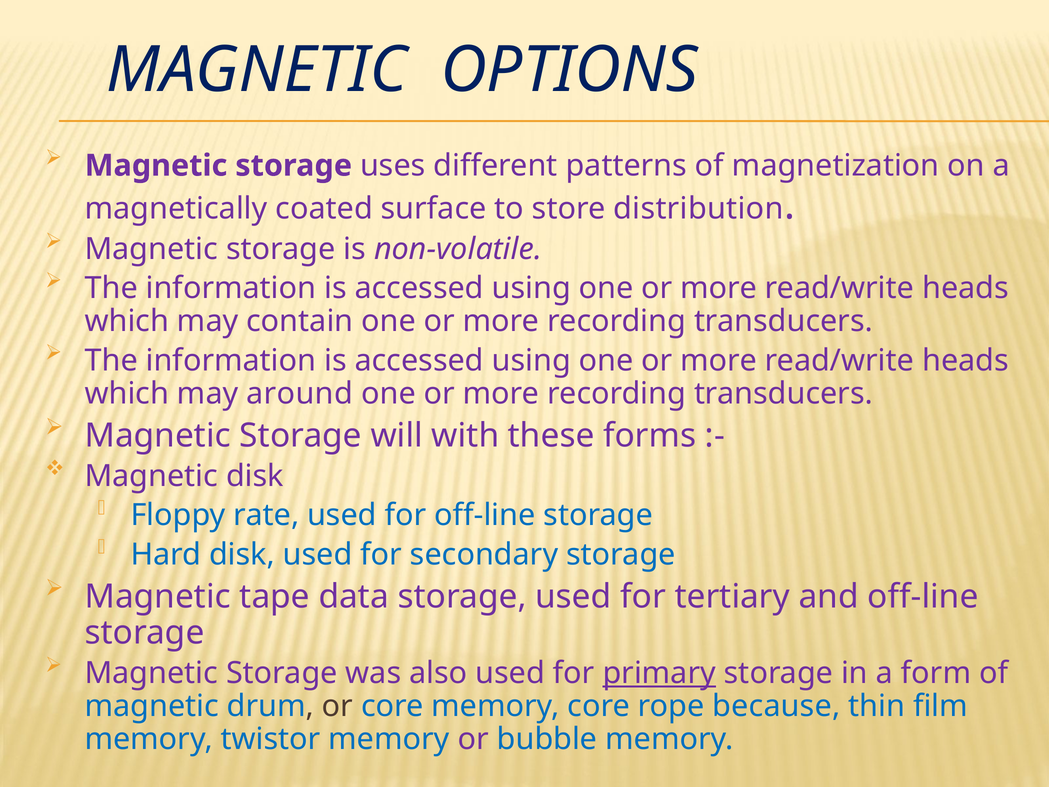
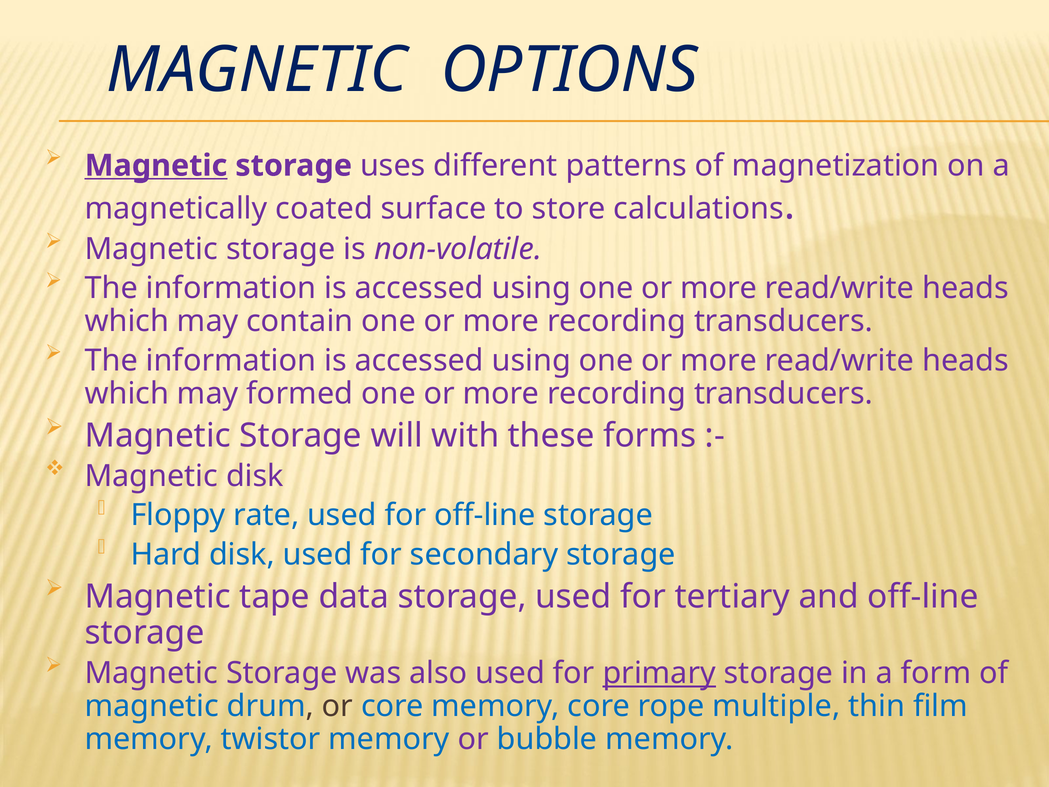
Magnetic at (156, 166) underline: none -> present
distribution: distribution -> calculations
around: around -> formed
because: because -> multiple
